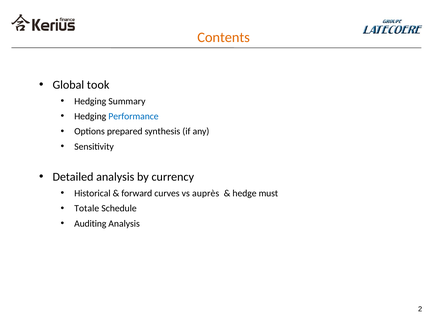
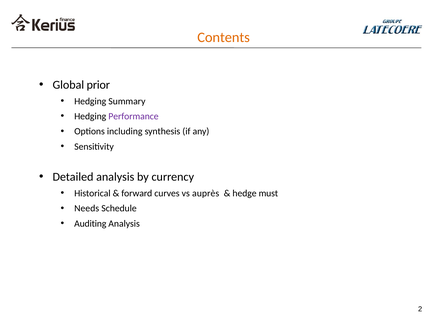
took: took -> prior
Performance colour: blue -> purple
prepared: prepared -> including
Totale: Totale -> Needs
